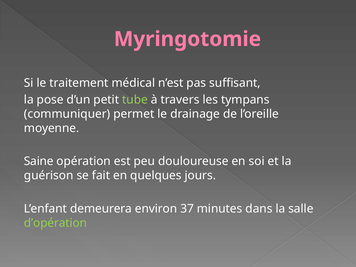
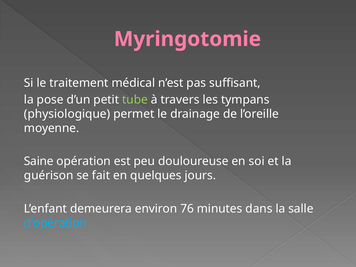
communiquer: communiquer -> physiologique
37: 37 -> 76
d’opération colour: light green -> light blue
